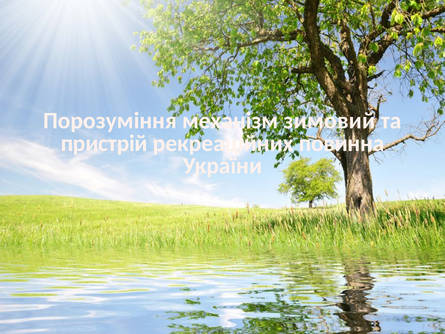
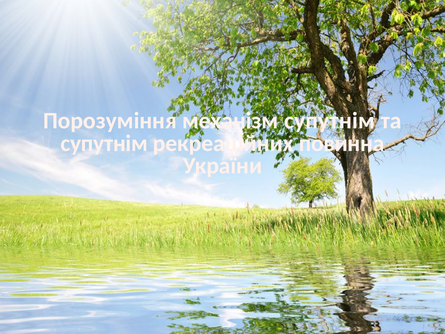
механізм зимовий: зимовий -> супутнім
пристрій at (104, 143): пристрій -> супутнім
